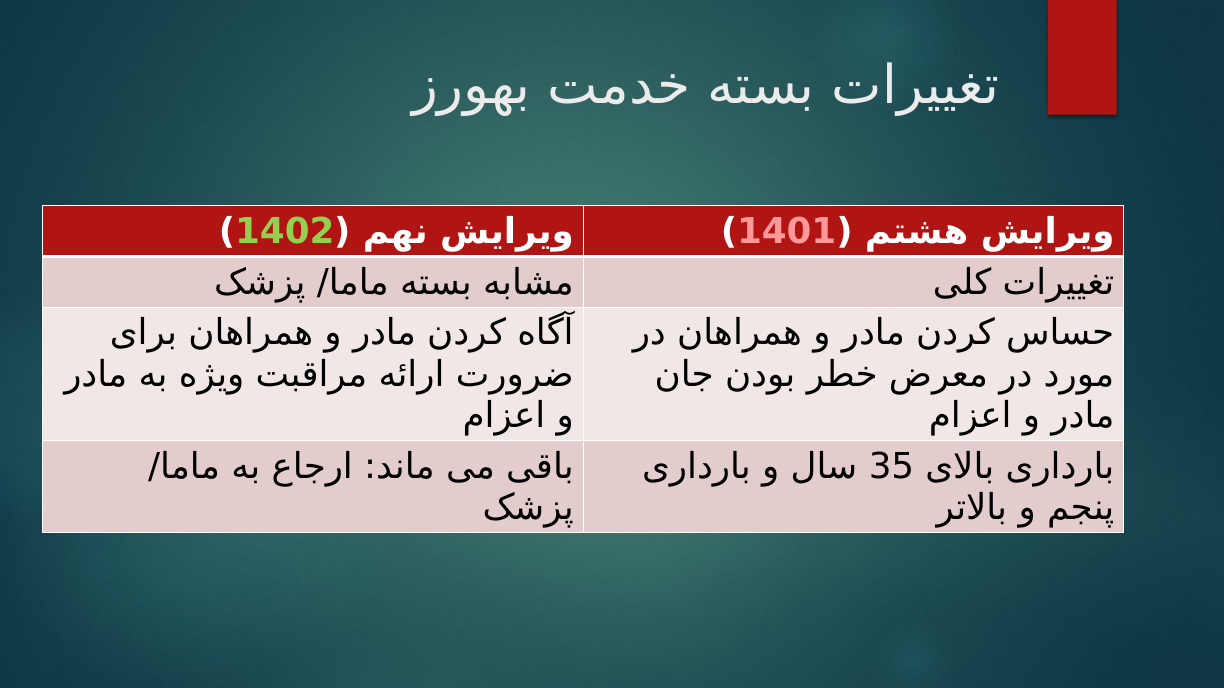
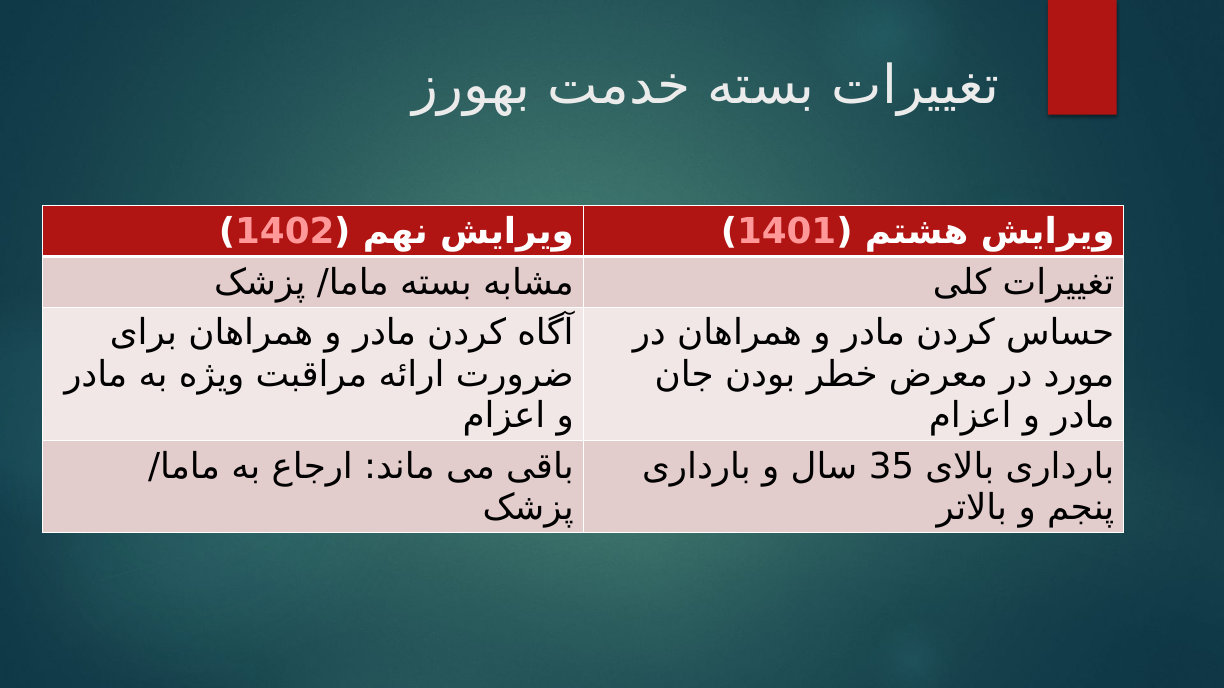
1402 colour: light green -> pink
